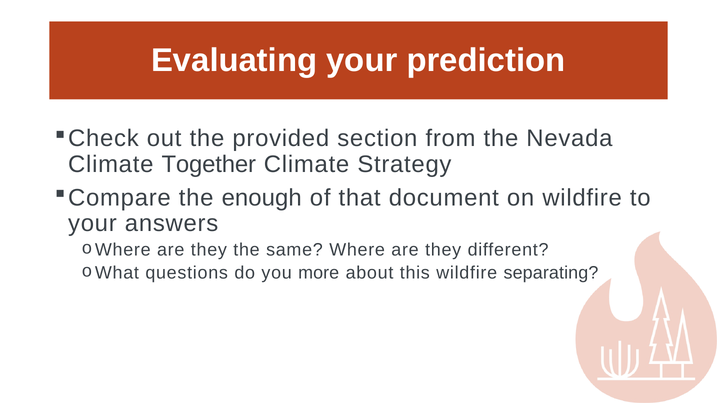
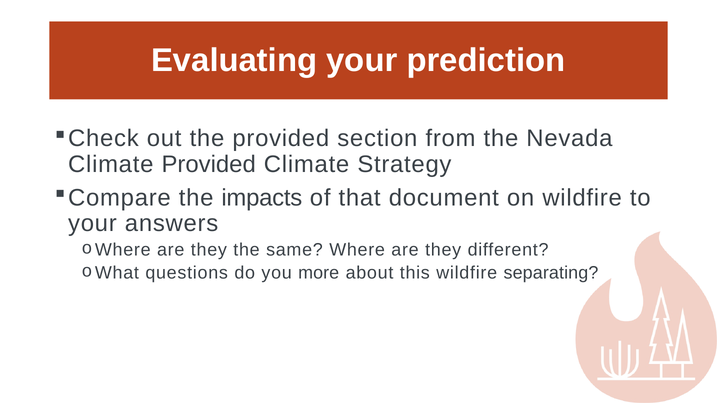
Climate Together: Together -> Provided
enough: enough -> impacts
